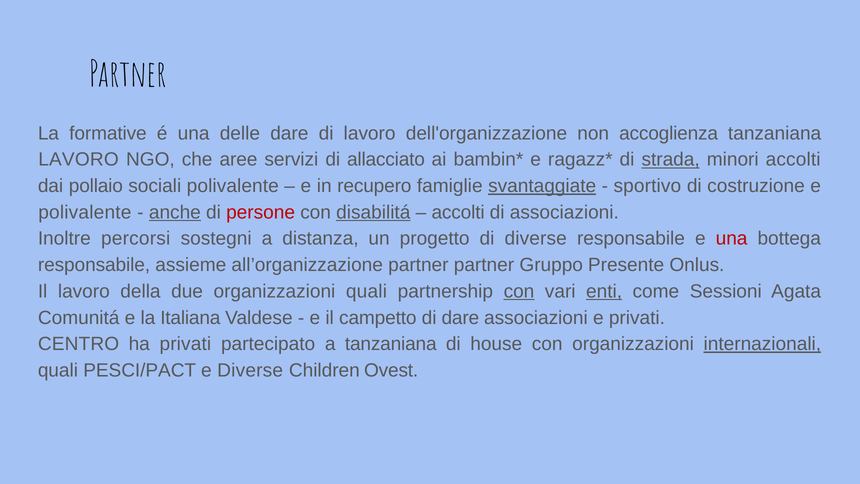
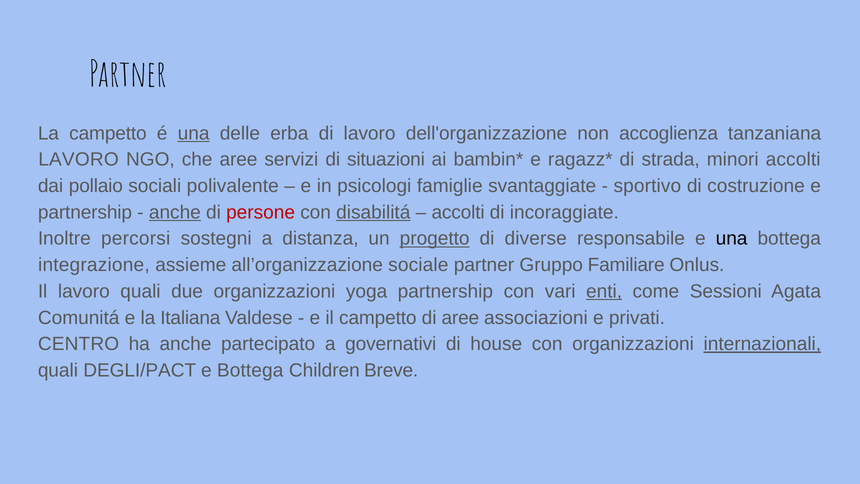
La formative: formative -> campetto
una at (194, 133) underline: none -> present
delle dare: dare -> erba
allacciato: allacciato -> situazioni
strada underline: present -> none
recupero: recupero -> psicologi
svantaggiate underline: present -> none
polivalente at (85, 212): polivalente -> partnership
di associazioni: associazioni -> incoraggiate
progetto underline: none -> present
una at (732, 239) colour: red -> black
responsabile at (94, 265): responsabile -> integrazione
all’organizzazione partner: partner -> sociale
Presente: Presente -> Familiare
lavoro della: della -> quali
organizzazioni quali: quali -> yoga
con at (519, 291) underline: present -> none
di dare: dare -> aree
ha privati: privati -> anche
a tanzaniana: tanzaniana -> governativi
PESCI/PACT: PESCI/PACT -> DEGLI/PACT
e Diverse: Diverse -> Bottega
Ovest: Ovest -> Breve
